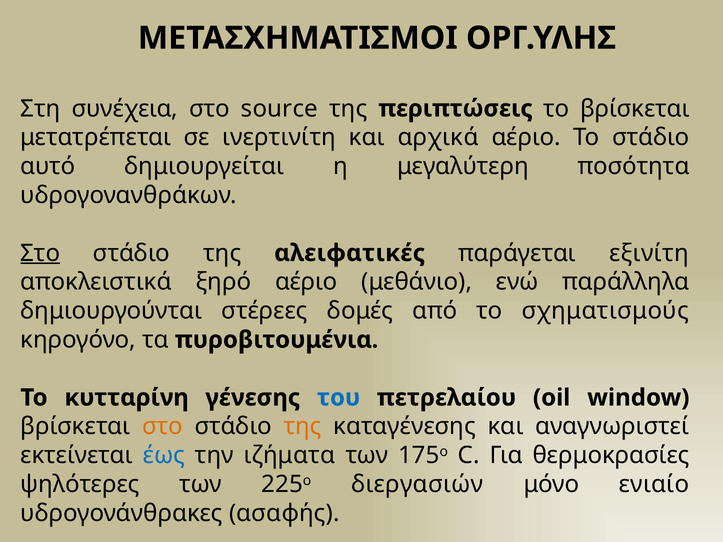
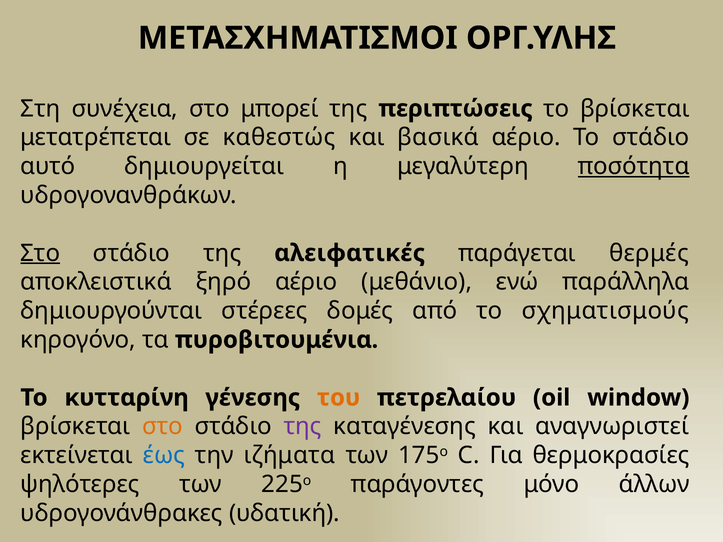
source: source -> μπορεί
ινερτινίτη: ινερτινίτη -> καθεστώς
αρχικά: αρχικά -> βασικά
ποσότητα underline: none -> present
εξινίτη: εξινίτη -> θερμές
του colour: blue -> orange
της at (303, 427) colour: orange -> purple
διεργασιών: διεργασιών -> παράγοντες
ενιαίο: ενιαίο -> άλλων
ασαφής: ασαφής -> υδατική
